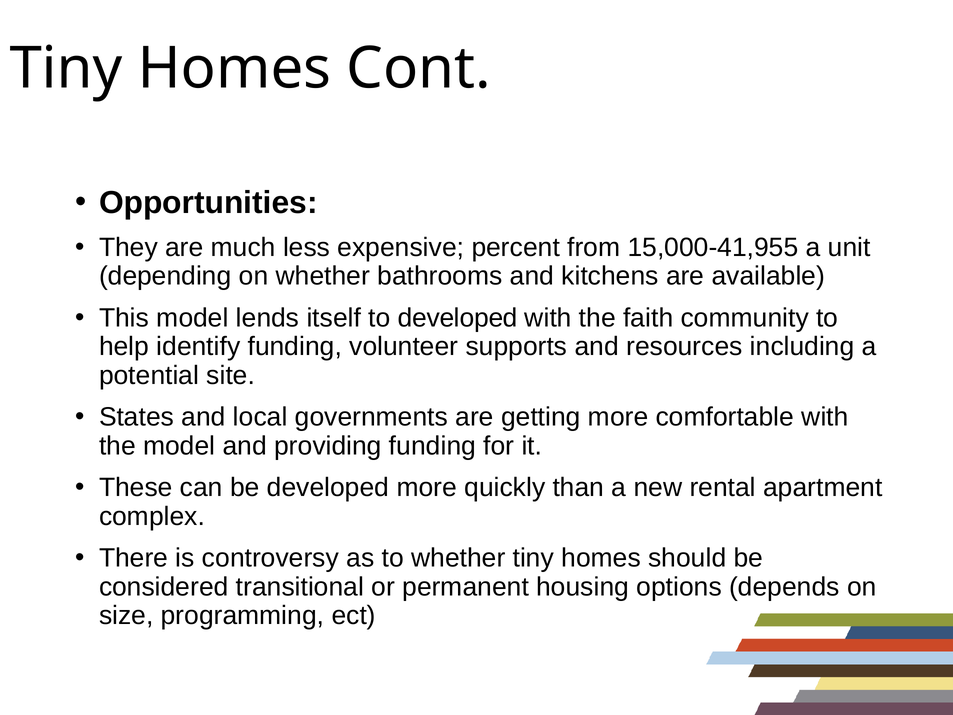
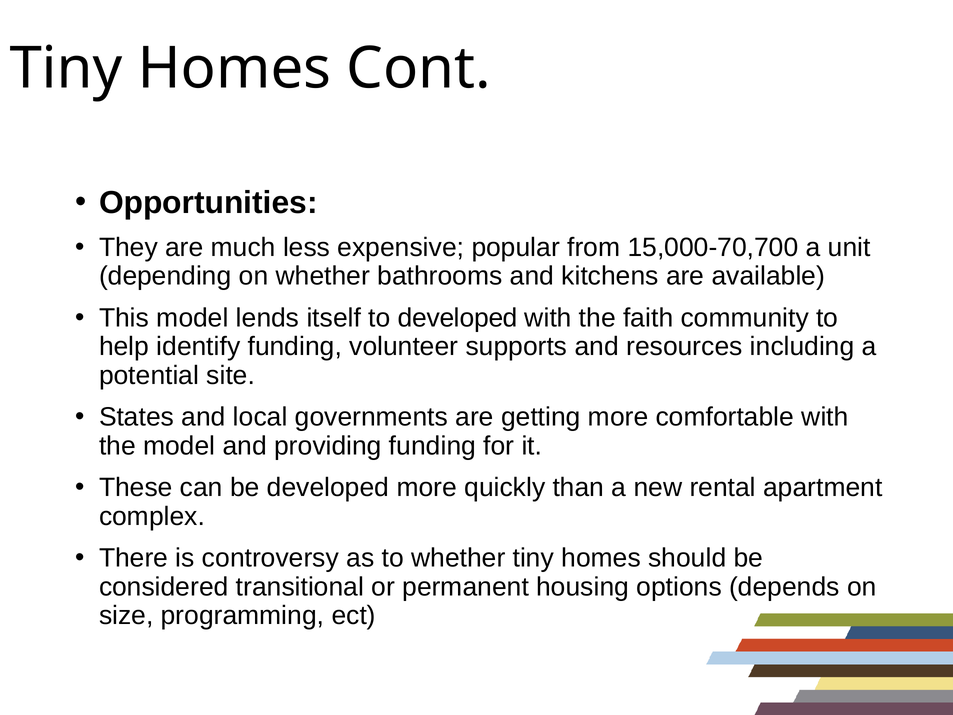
percent: percent -> popular
15,000-41,955: 15,000-41,955 -> 15,000-70,700
